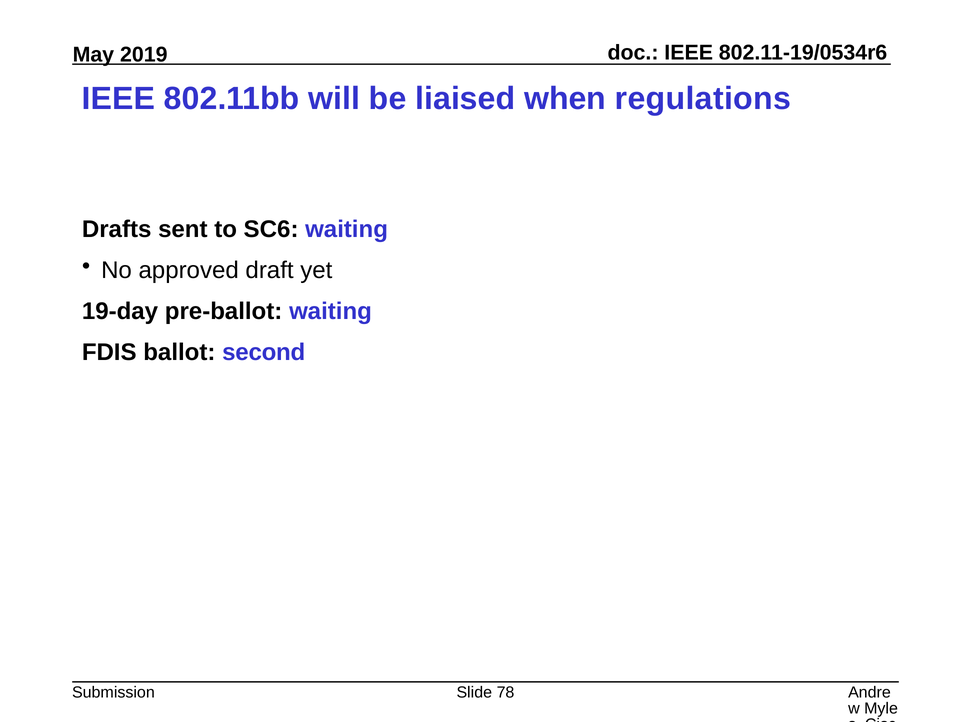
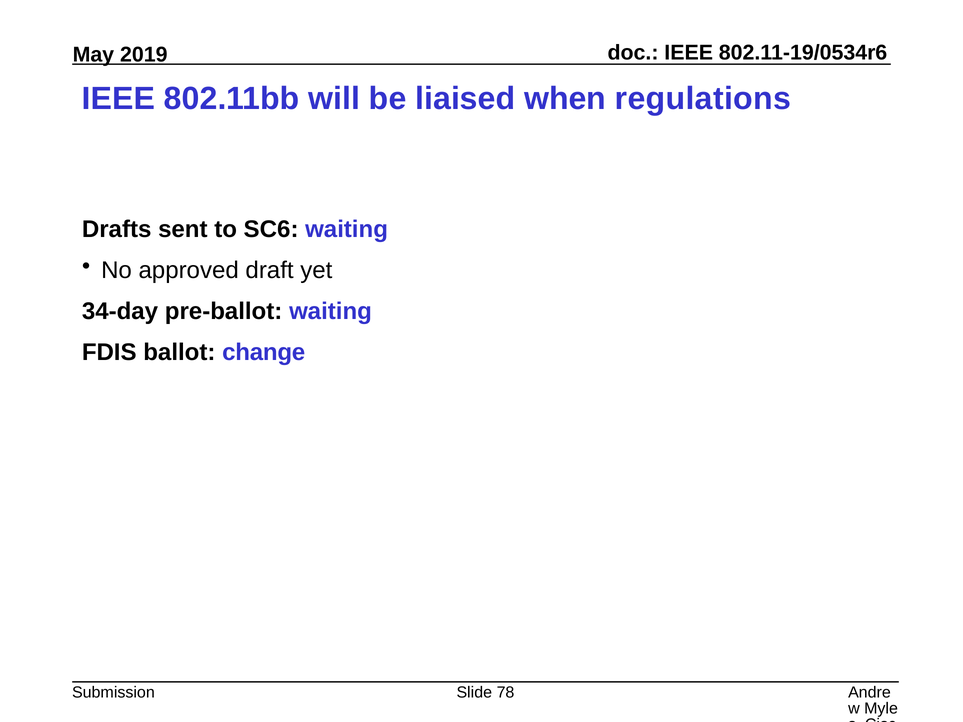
19-day: 19-day -> 34-day
second: second -> change
